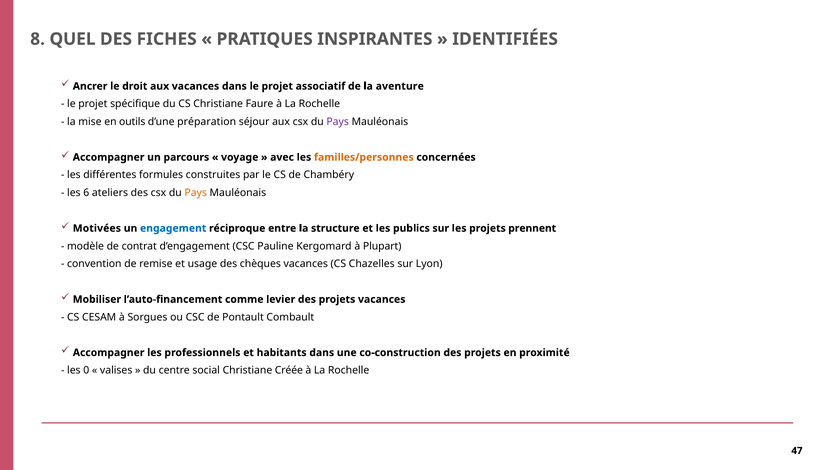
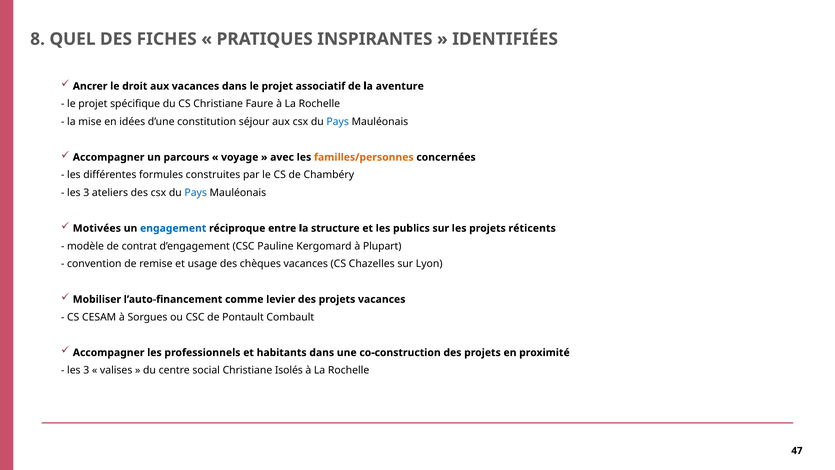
outils: outils -> idées
préparation: préparation -> constitution
Pays at (338, 122) colour: purple -> blue
6 at (86, 193): 6 -> 3
Pays at (196, 193) colour: orange -> blue
prennent: prennent -> réticents
0 at (86, 370): 0 -> 3
Créée: Créée -> Isolés
